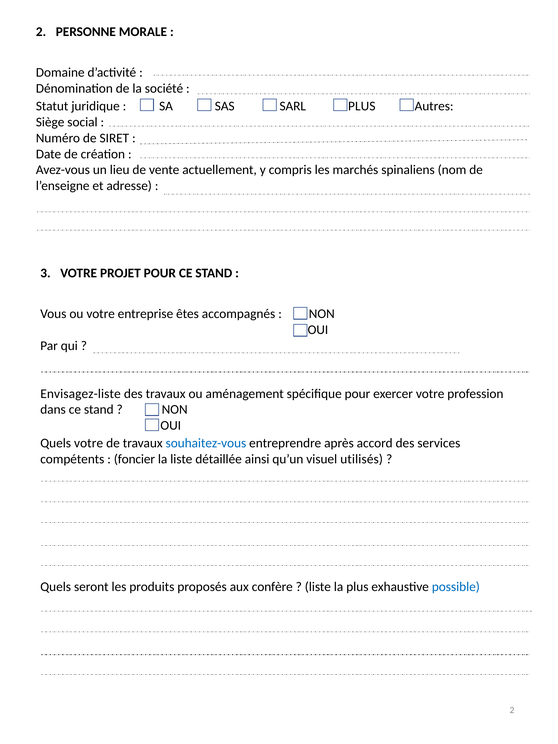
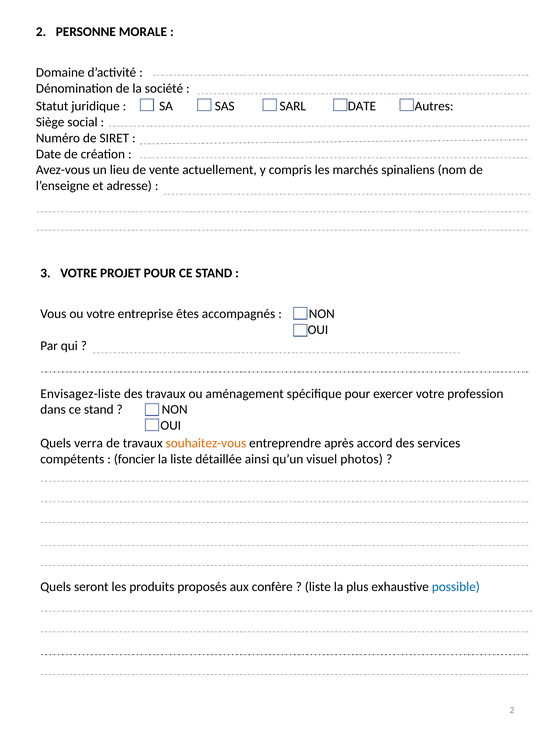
SARL PLUS: PLUS -> DATE
Quels votre: votre -> verra
souhaitez-vous colour: blue -> orange
utilisés: utilisés -> photos
